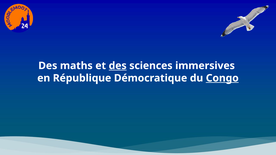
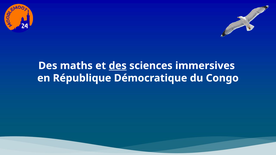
Congo underline: present -> none
